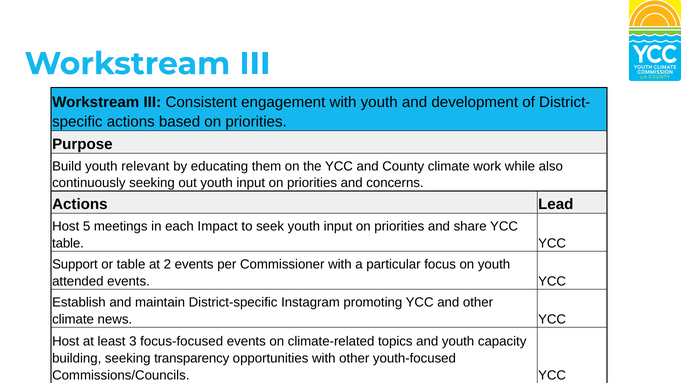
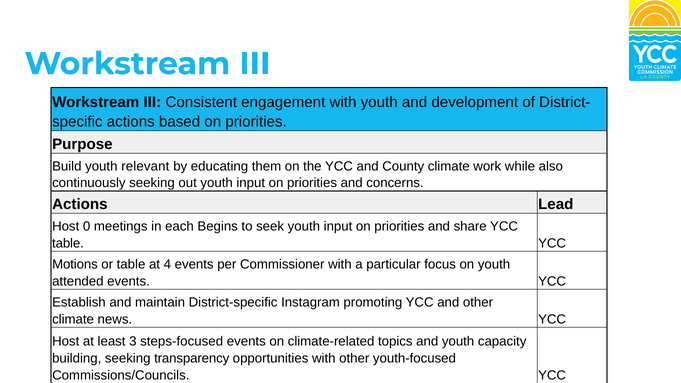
5: 5 -> 0
Impact: Impact -> Begins
Support: Support -> Motions
2: 2 -> 4
focus-focused: focus-focused -> steps-focused
